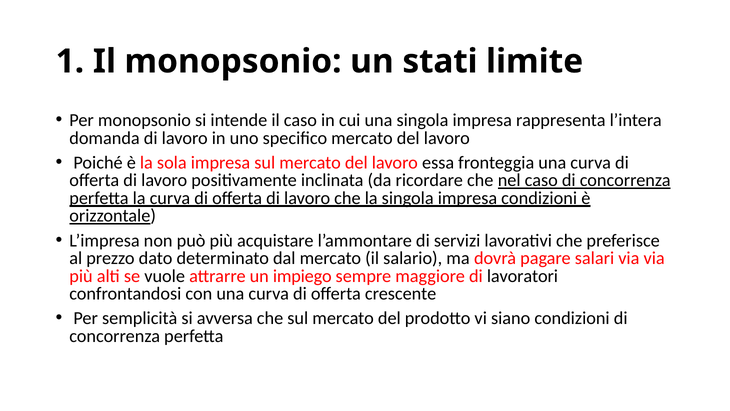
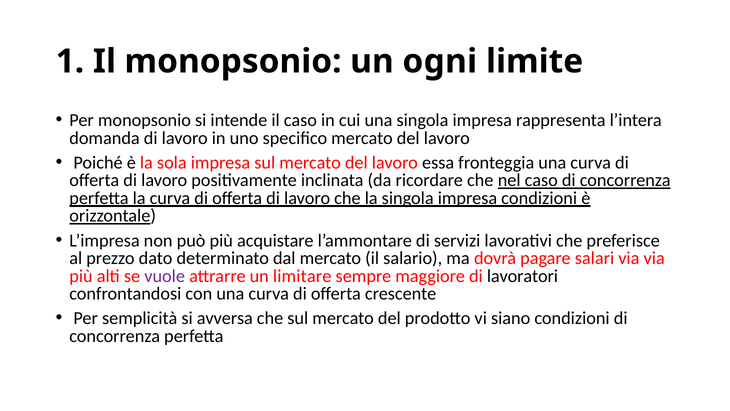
stati: stati -> ogni
vuole colour: black -> purple
impiego: impiego -> limitare
